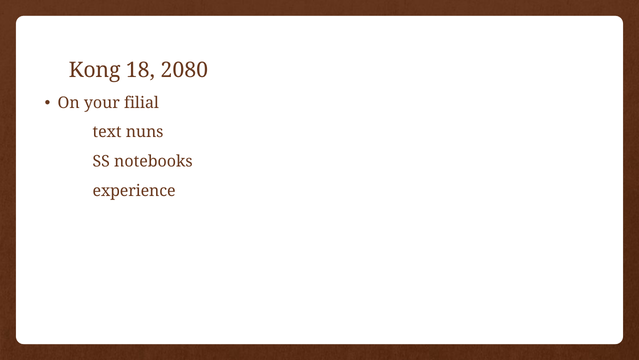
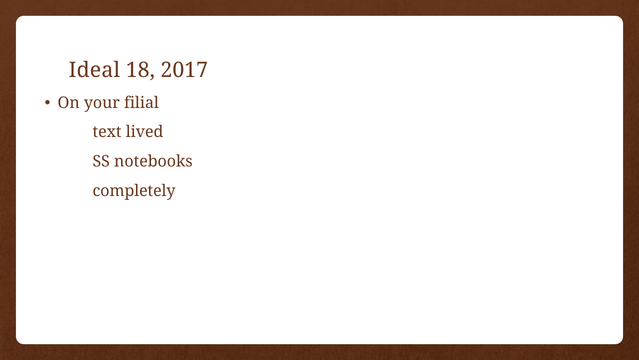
Kong: Kong -> Ideal
2080: 2080 -> 2017
nuns: nuns -> lived
experience: experience -> completely
